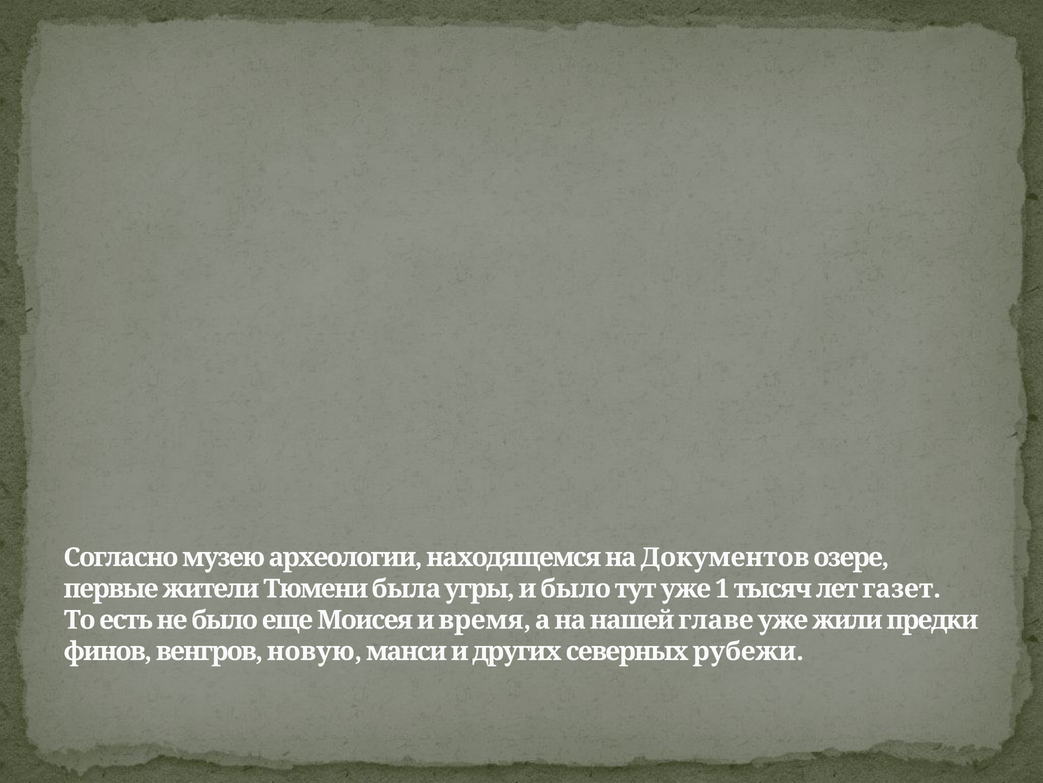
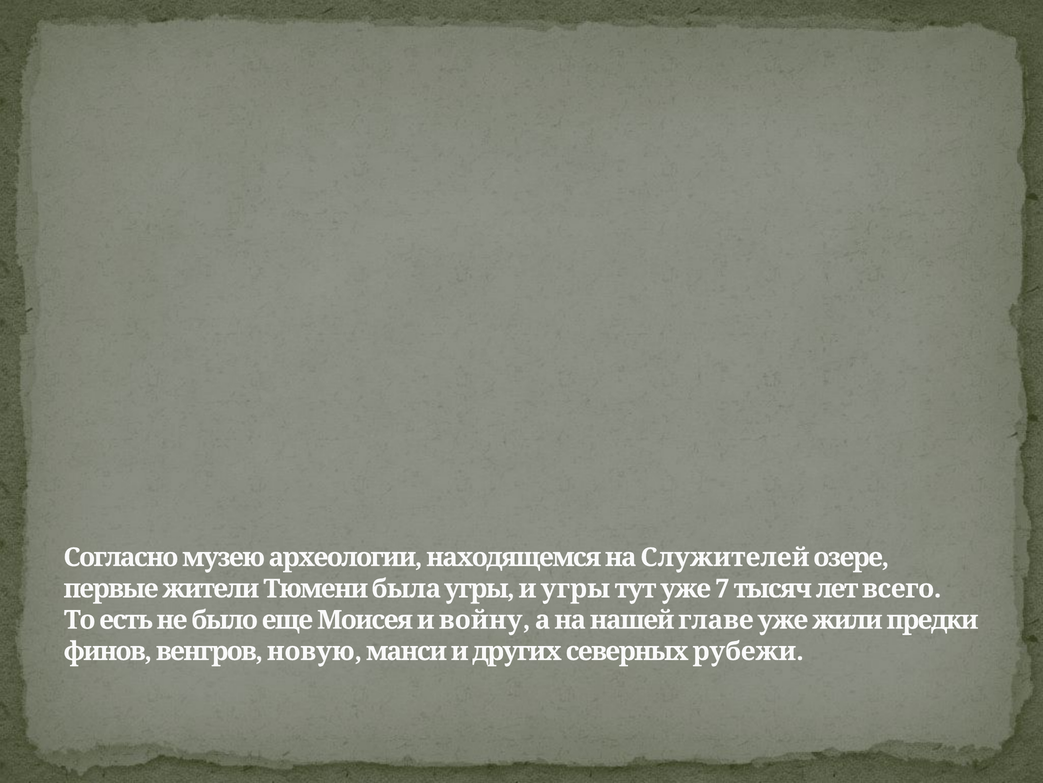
Документов: Документов -> Служителей
и было: было -> угры
1: 1 -> 7
газет: газет -> всего
время: время -> войну
